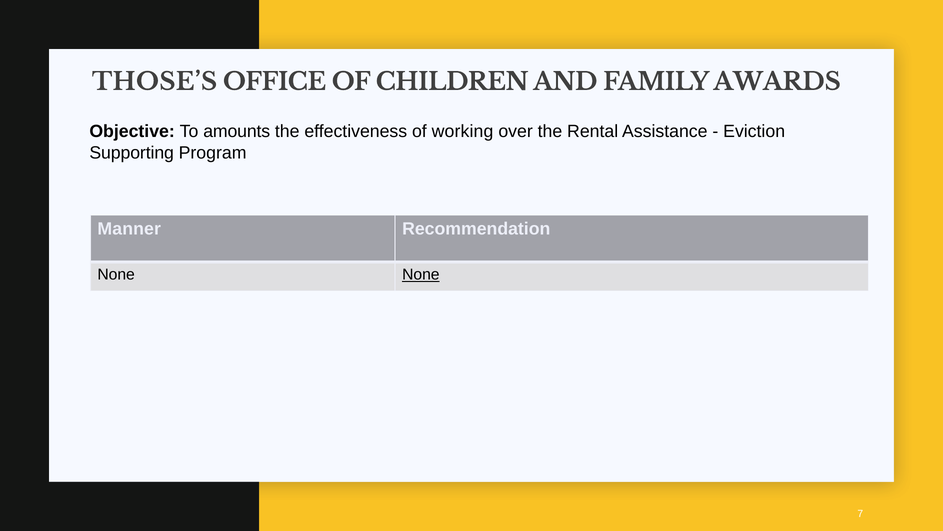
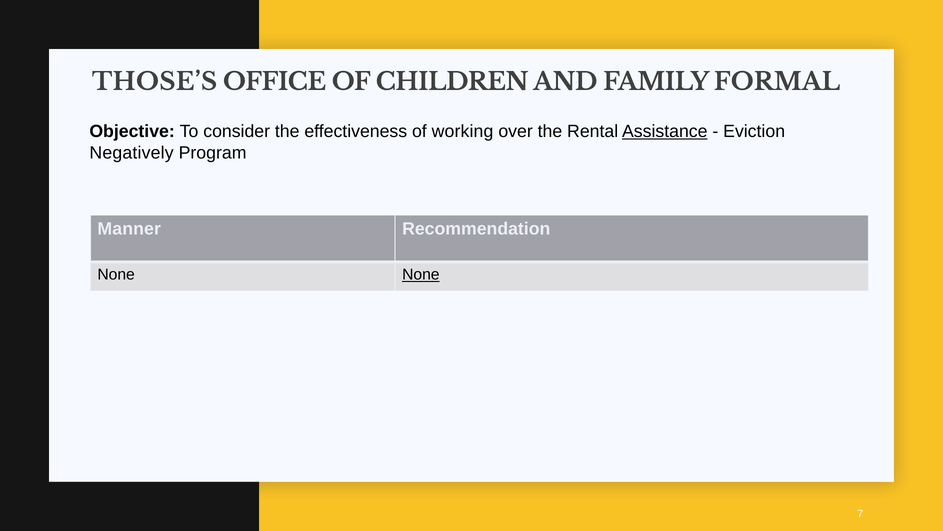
AWARDS: AWARDS -> FORMAL
amounts: amounts -> consider
Assistance underline: none -> present
Supporting: Supporting -> Negatively
